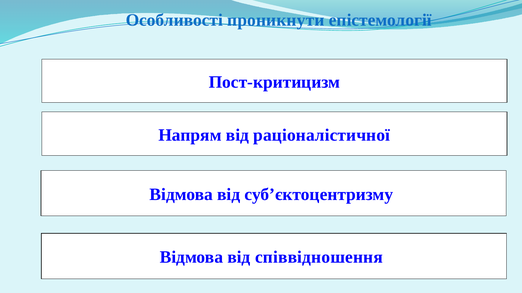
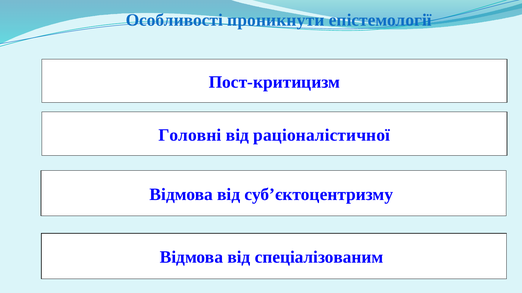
Напрям: Напрям -> Головні
співвідношення: співвідношення -> спеціалізованим
